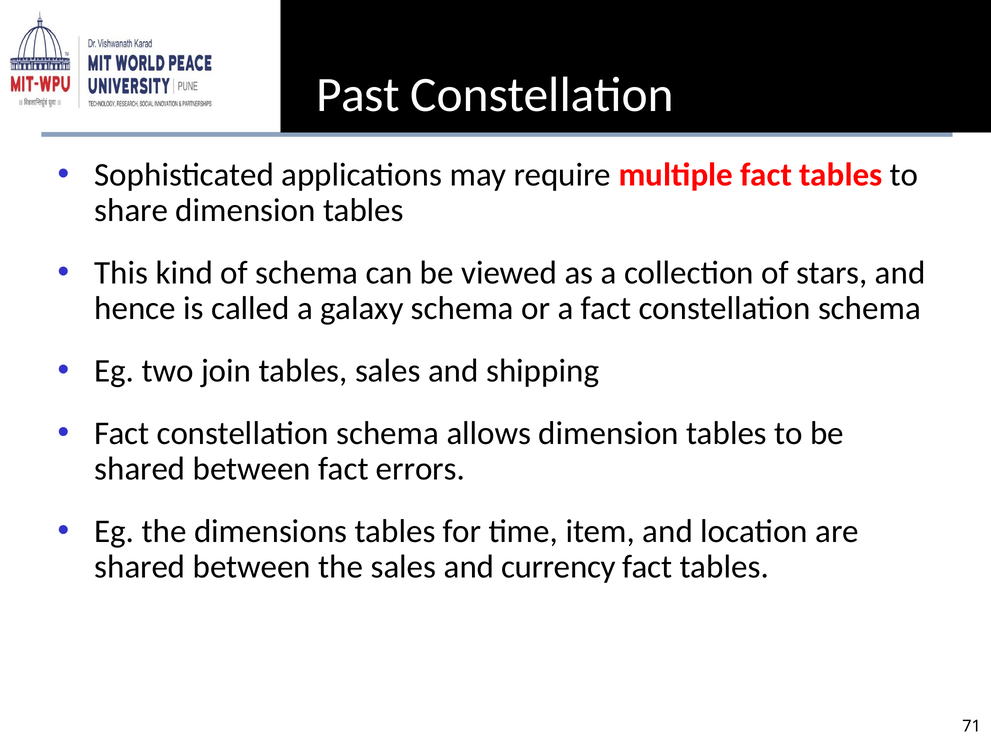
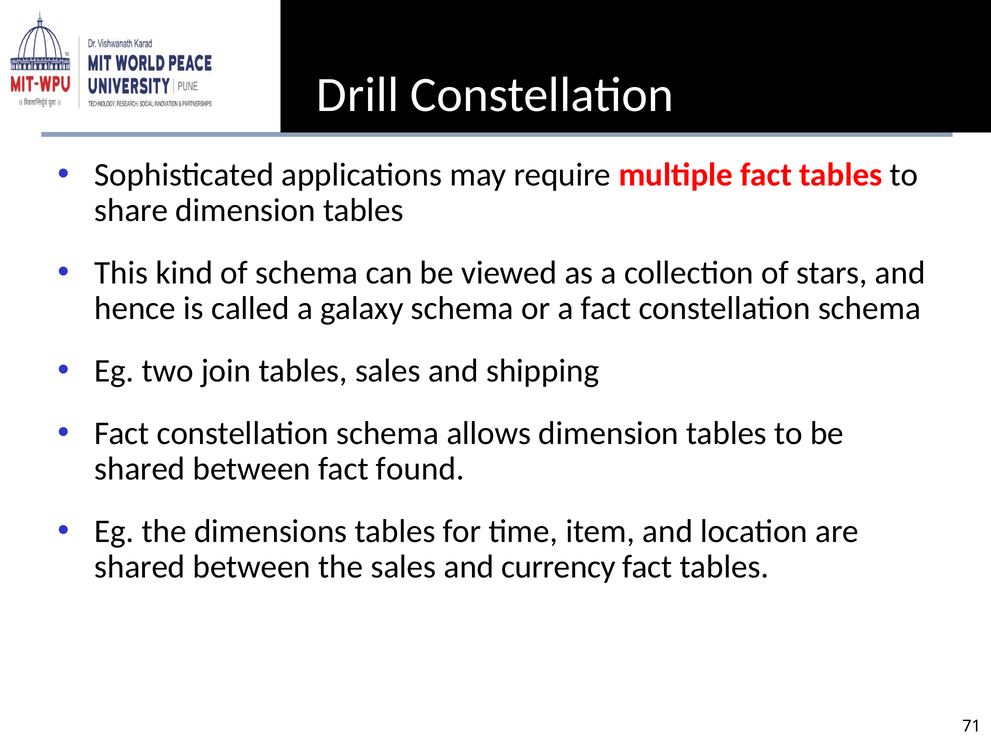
Past: Past -> Drill
errors: errors -> found
